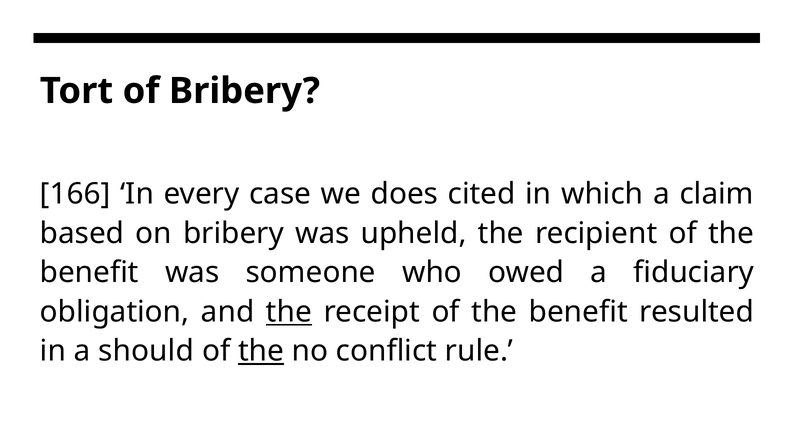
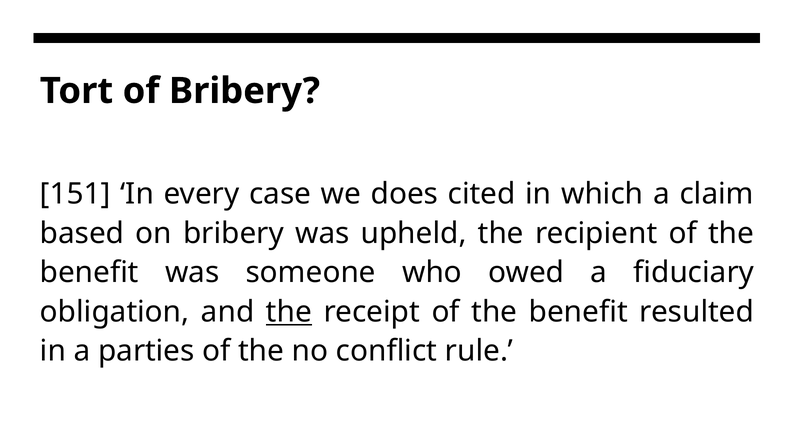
166: 166 -> 151
should: should -> parties
the at (261, 352) underline: present -> none
